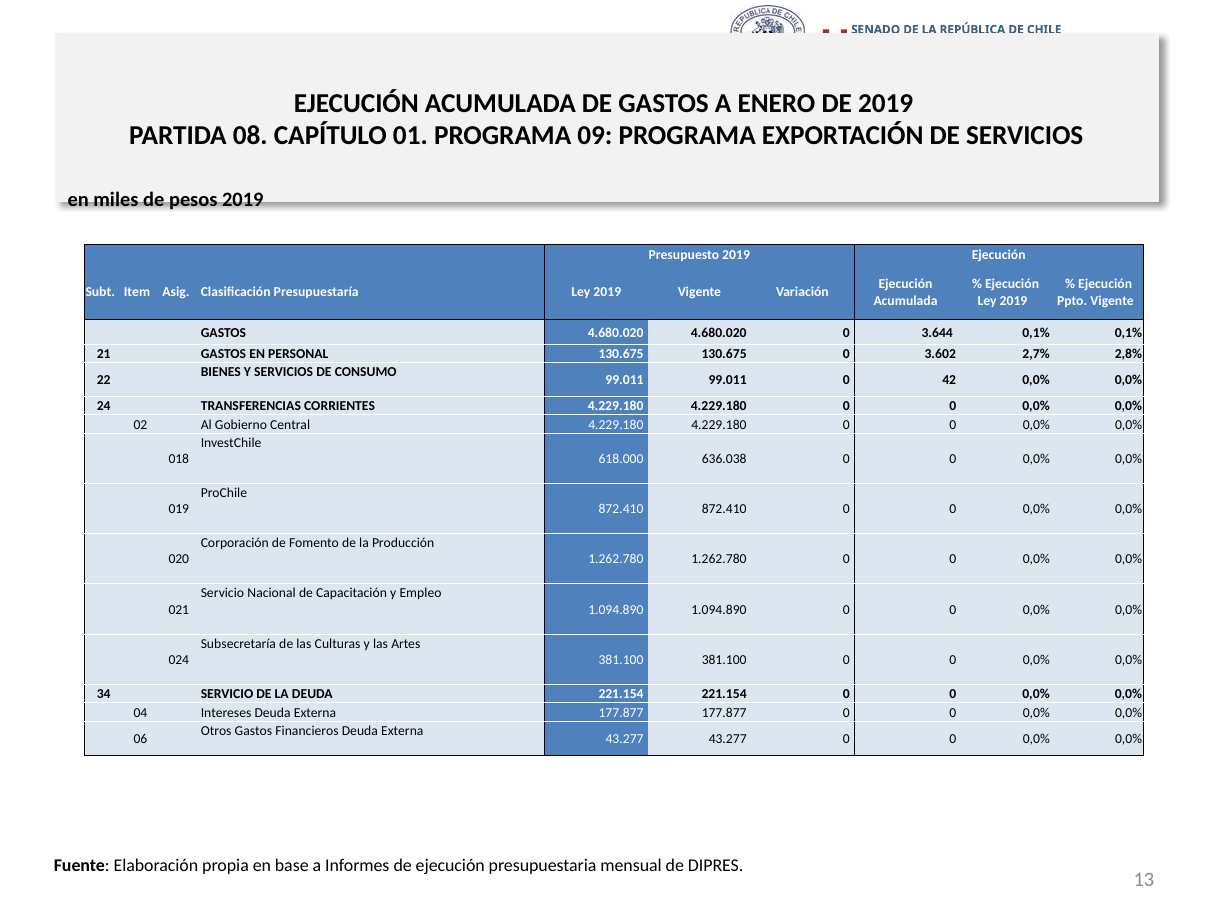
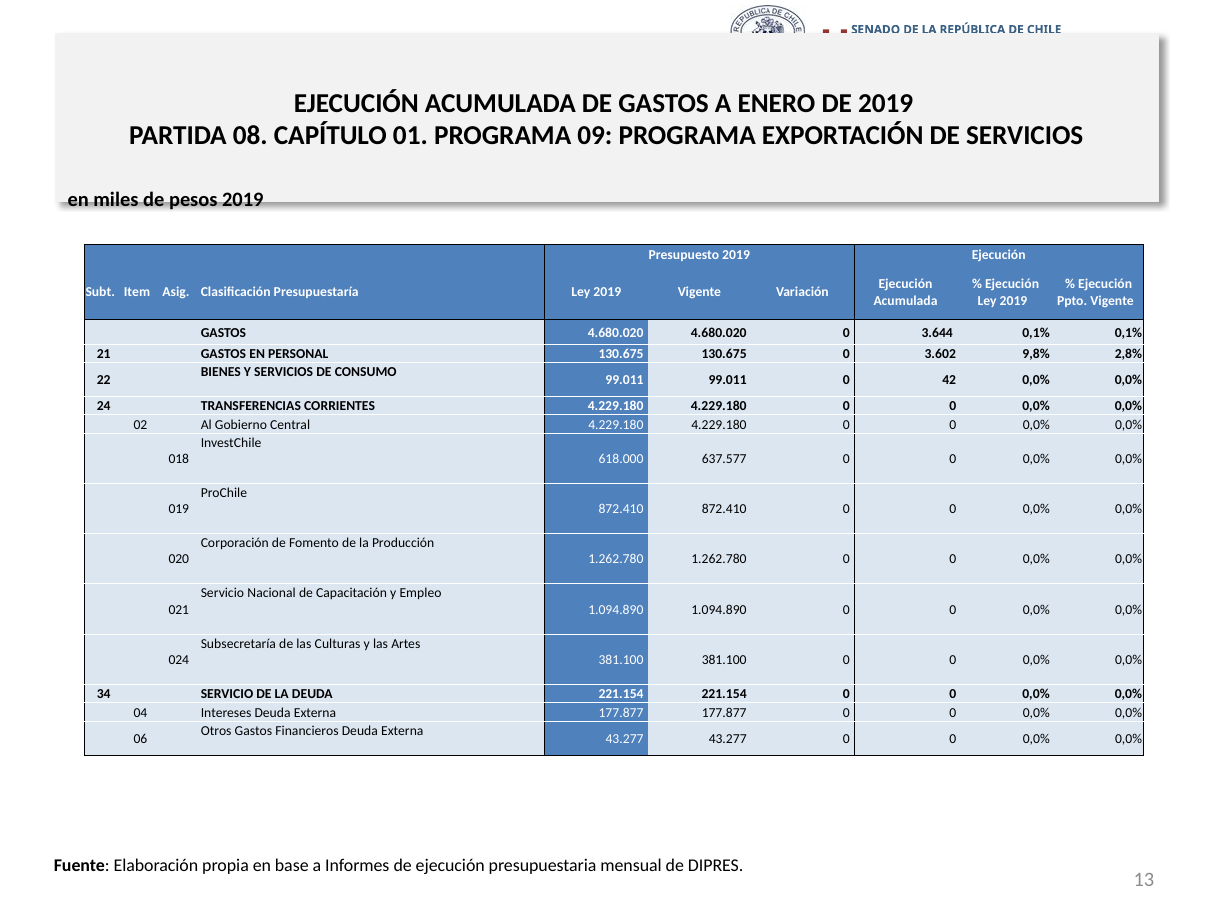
2,7%: 2,7% -> 9,8%
636.038: 636.038 -> 637.577
